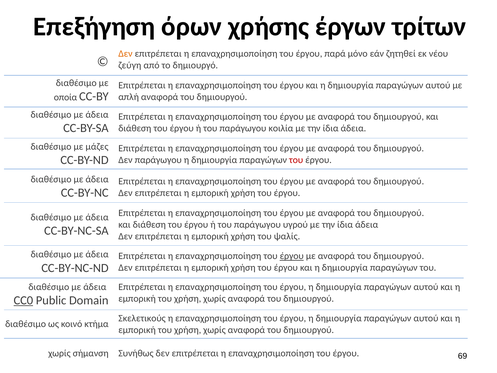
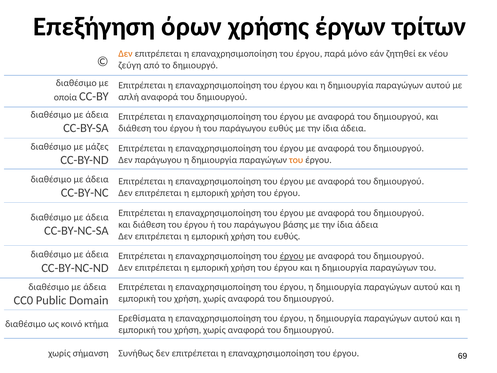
παράγωγου κοιλία: κοιλία -> ευθύς
του at (296, 160) colour: red -> orange
υγρού: υγρού -> βάσης
του ψαλίς: ψαλίς -> ευθύς
CC0 underline: present -> none
Σκελετικούς: Σκελετικούς -> Ερεθίσματα
